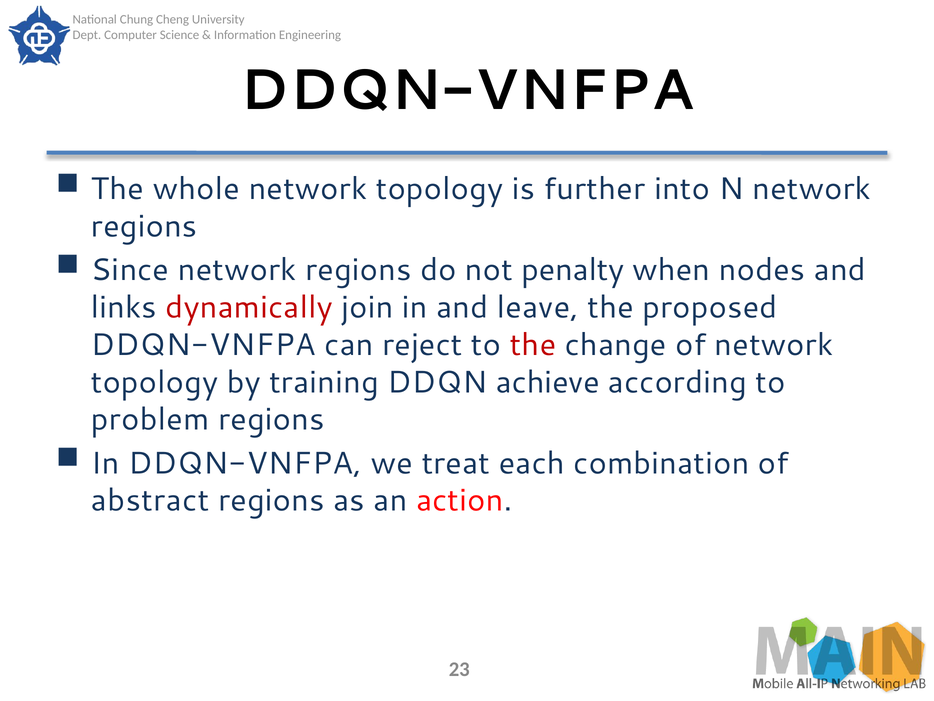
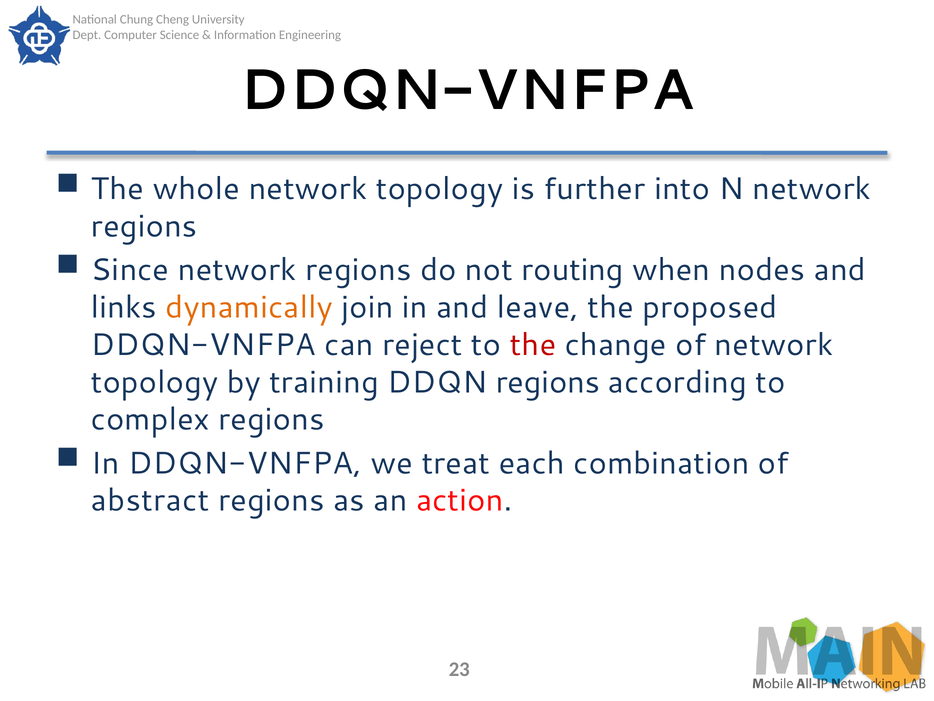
penalty: penalty -> routing
dynamically colour: red -> orange
DDQN achieve: achieve -> regions
problem: problem -> complex
